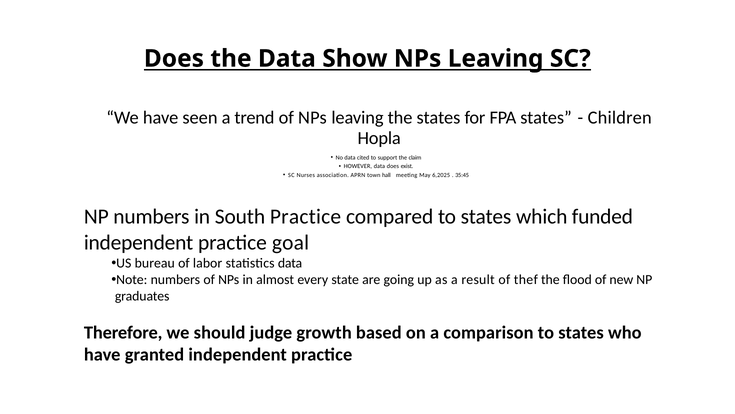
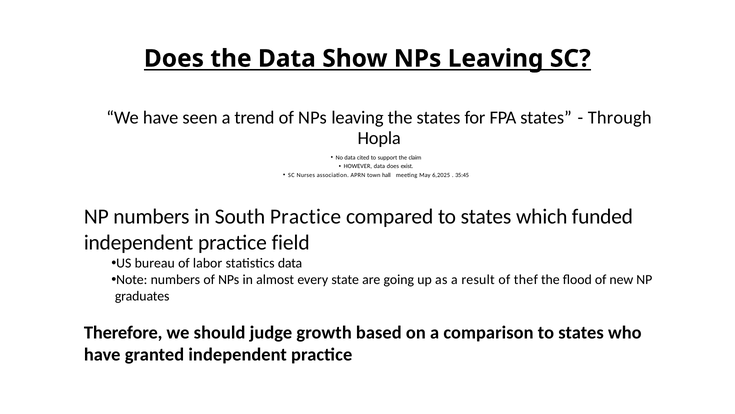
Children: Children -> Through
goal: goal -> field
